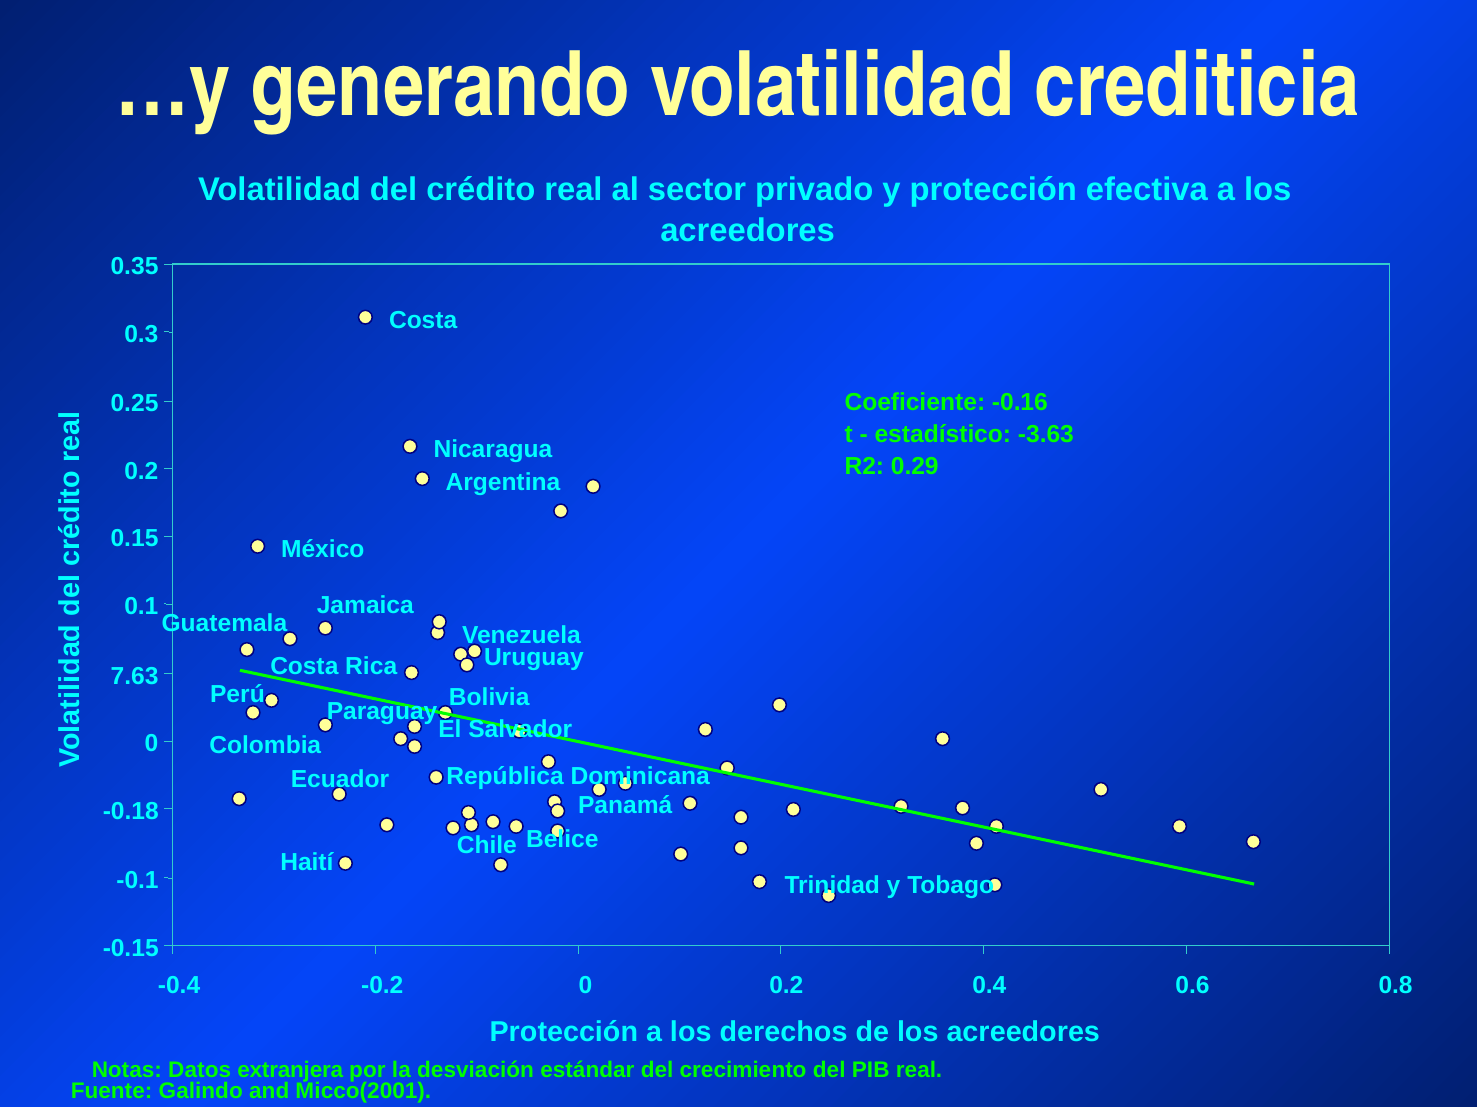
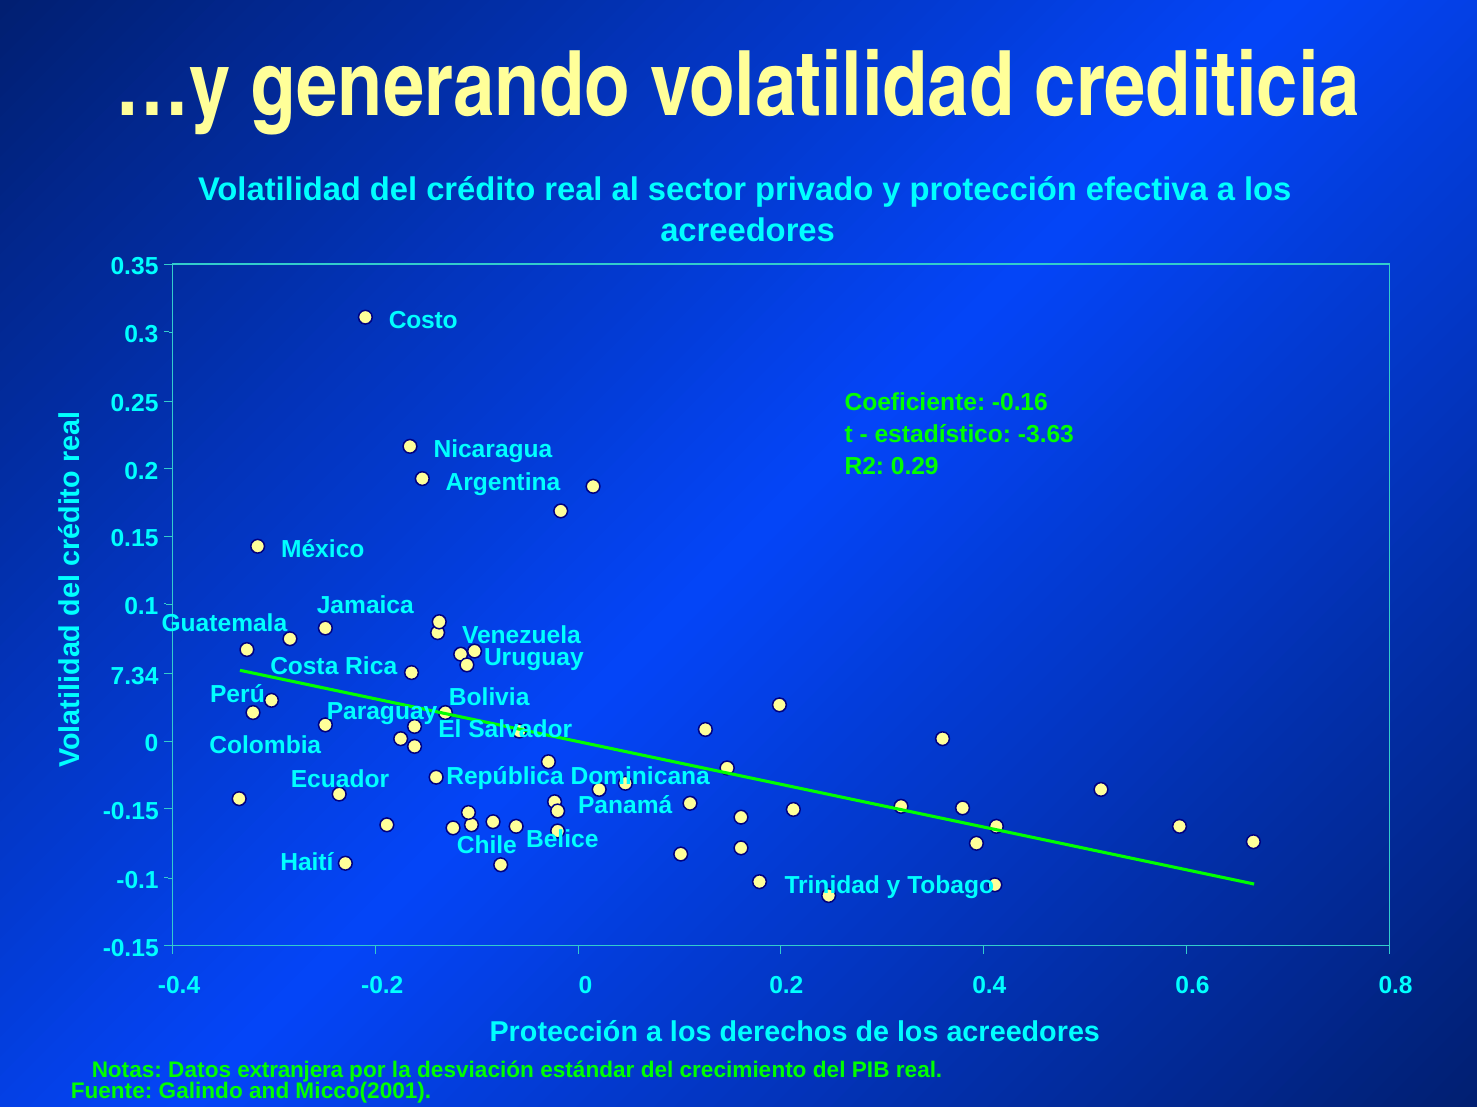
Costa at (423, 321): Costa -> Costo
7.63: 7.63 -> 7.34
-0.18 at (131, 812): -0.18 -> -0.15
